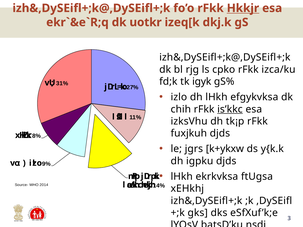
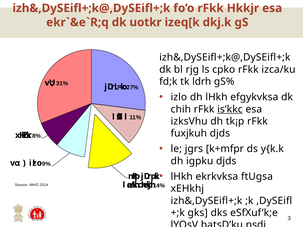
Hkkjr underline: present -> none
igyk: igyk -> ldrh
k+ykxw: k+ykxw -> k+mfpr
